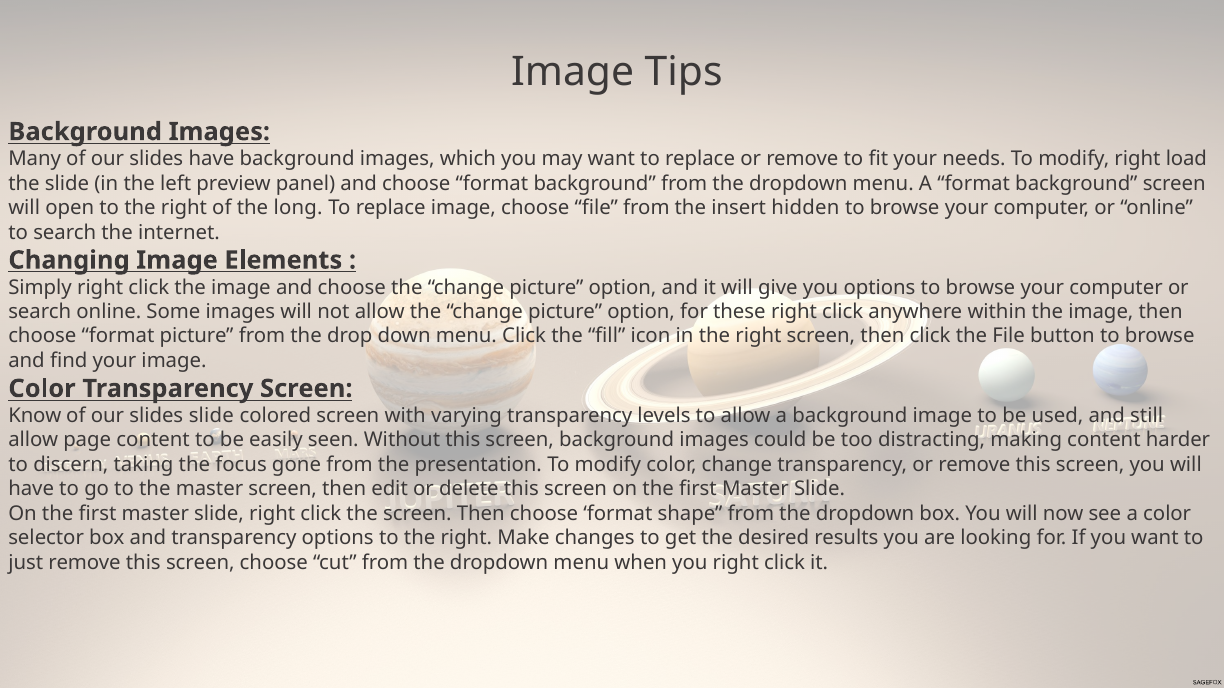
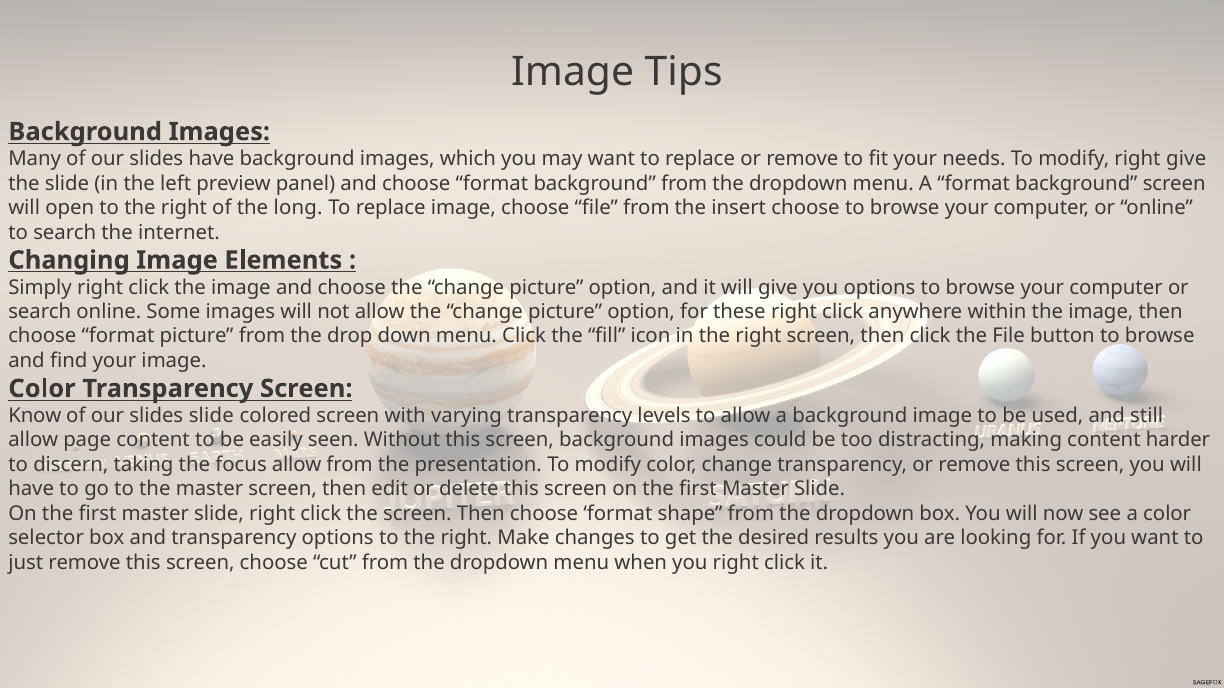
right load: load -> give
insert hidden: hidden -> choose
focus gone: gone -> allow
